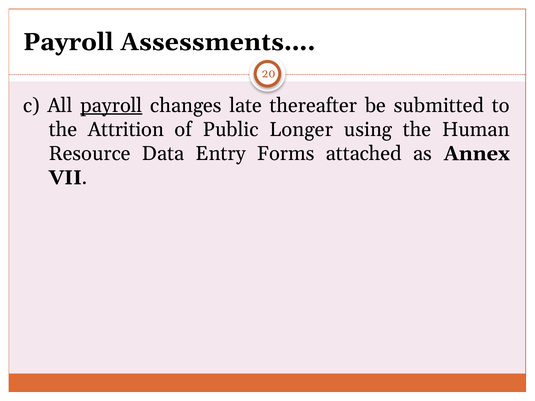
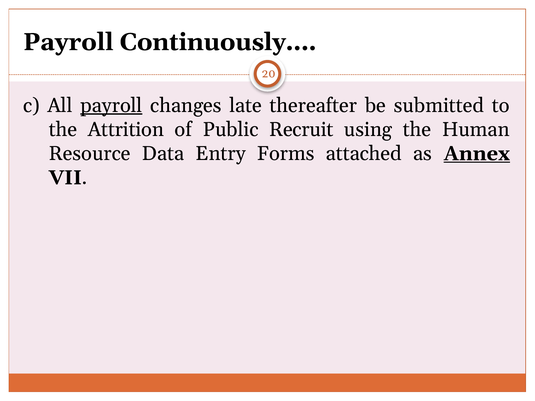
Assessments…: Assessments… -> Continuously…
Longer: Longer -> Recruit
Annex underline: none -> present
